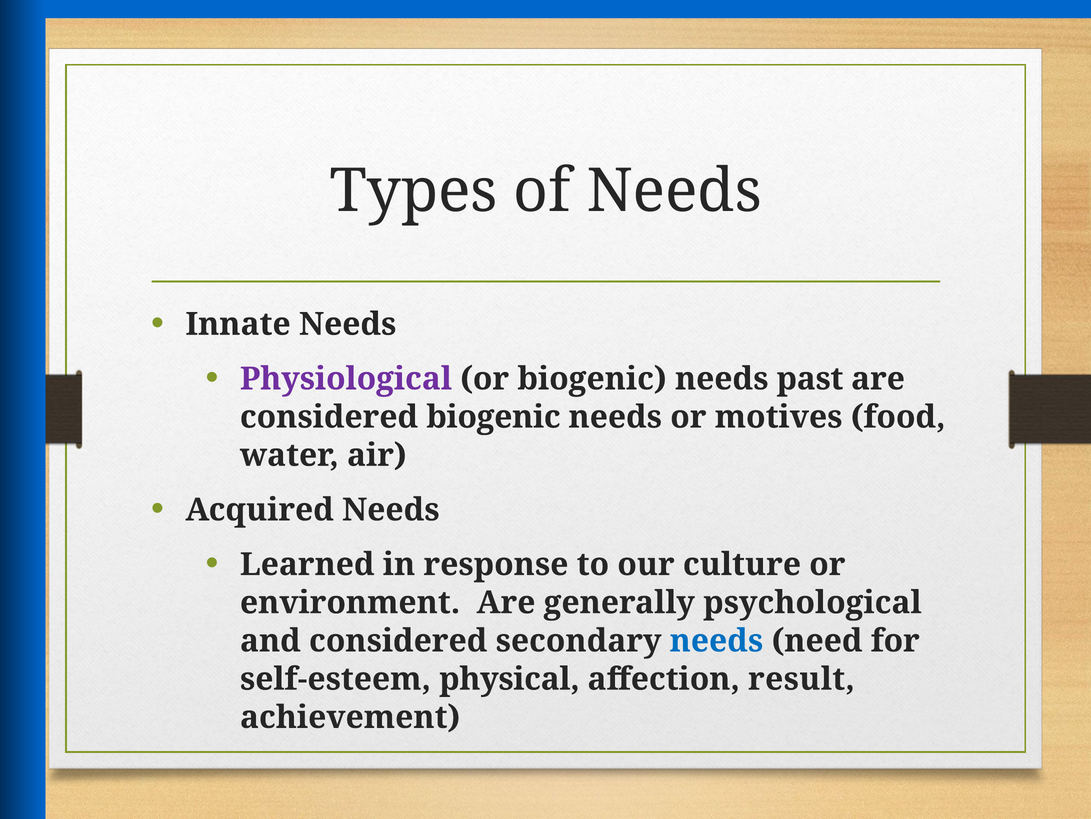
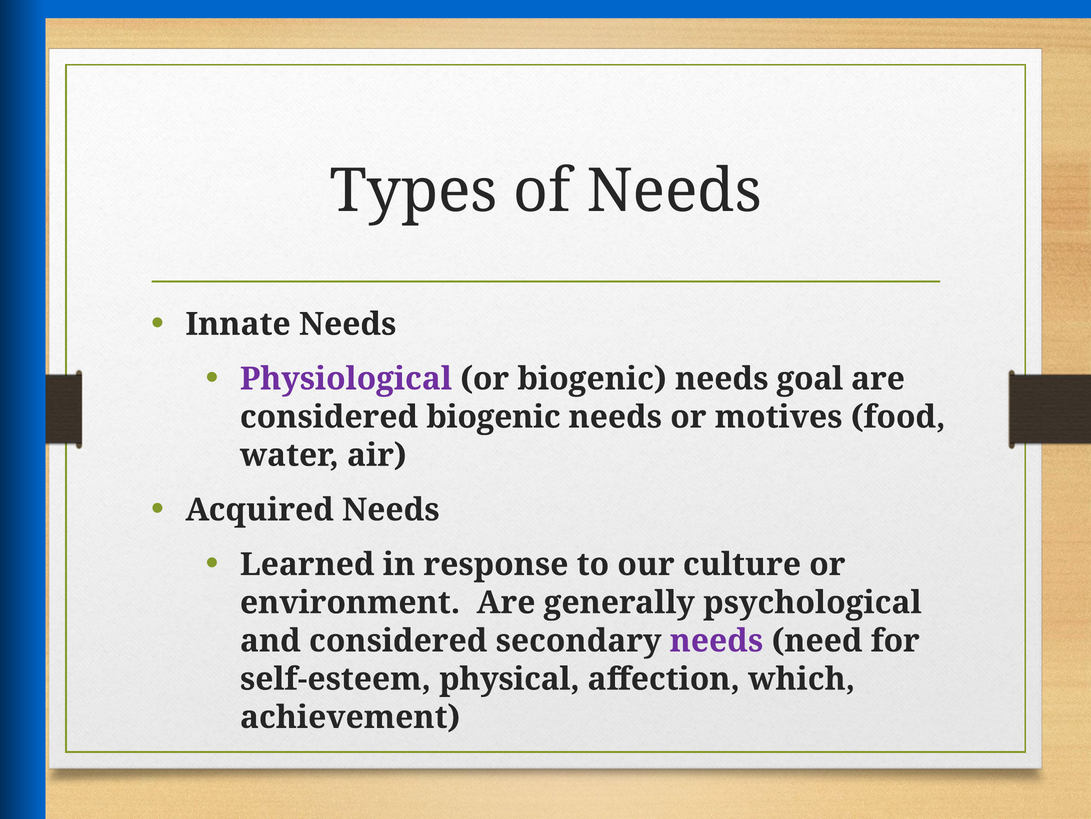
past: past -> goal
needs at (716, 640) colour: blue -> purple
result: result -> which
